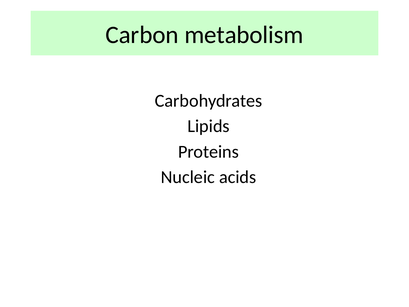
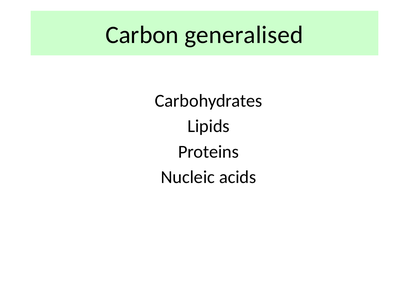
metabolism: metabolism -> generalised
